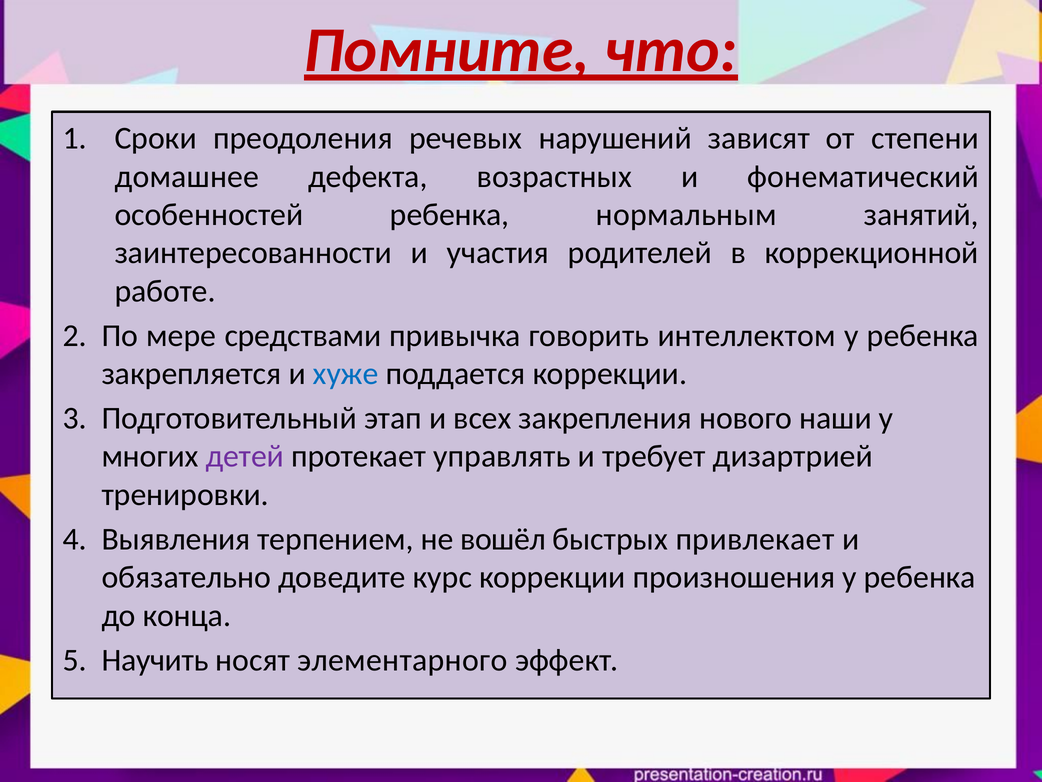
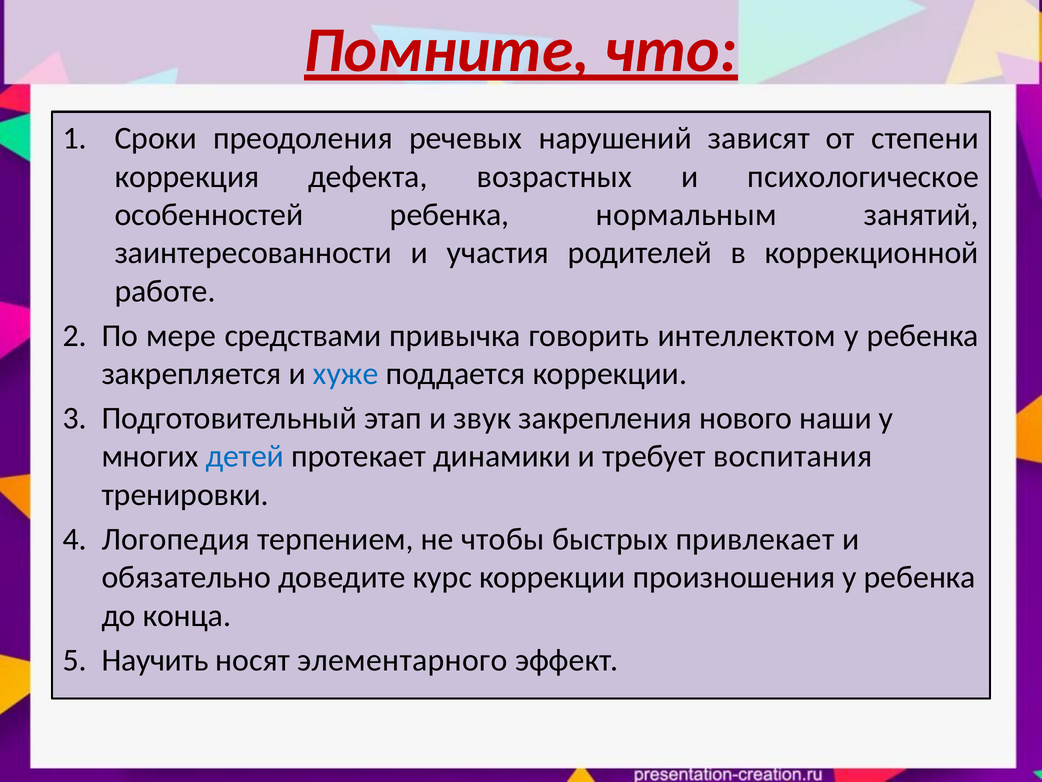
домашнее: домашнее -> коррекция
фонематический: фонематический -> психологическое
всех: всех -> звук
детей colour: purple -> blue
управлять: управлять -> динамики
дизартрией: дизартрией -> воспитания
Выявления: Выявления -> Логопедия
вошёл: вошёл -> чтобы
